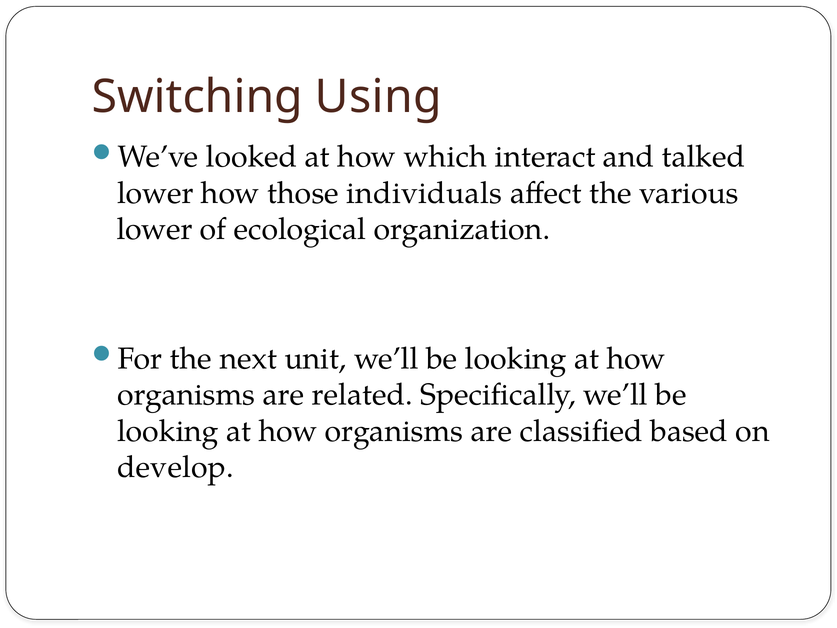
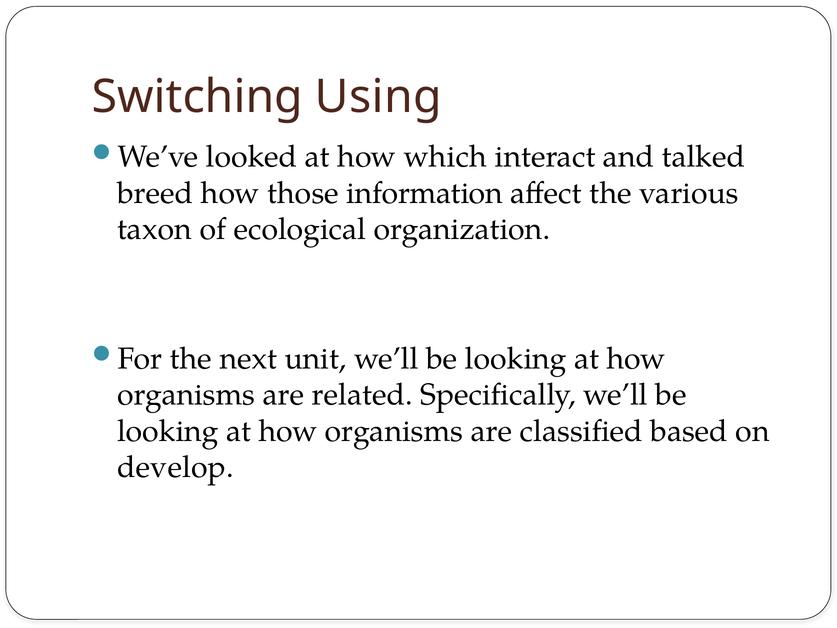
lower at (155, 193): lower -> breed
individuals: individuals -> information
lower at (155, 229): lower -> taxon
